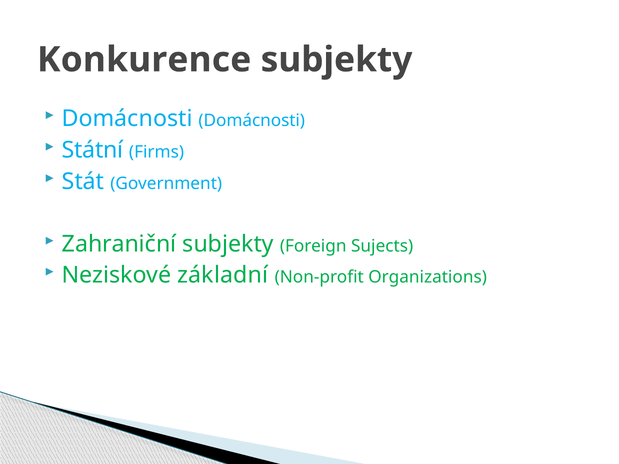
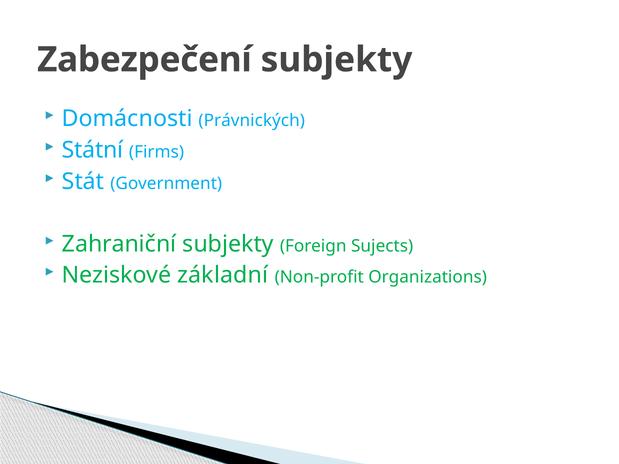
Konkurence: Konkurence -> Zabezpečení
Domácnosti Domácnosti: Domácnosti -> Právnických
